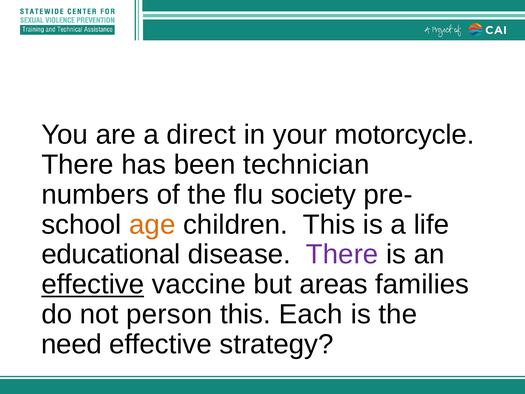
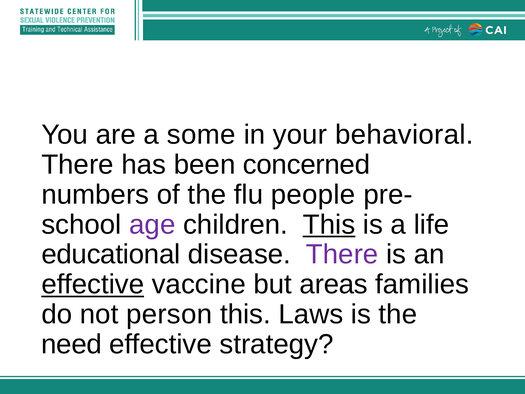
direct: direct -> some
motorcycle: motorcycle -> behavioral
technician: technician -> concerned
society: society -> people
age colour: orange -> purple
This at (329, 224) underline: none -> present
Each: Each -> Laws
